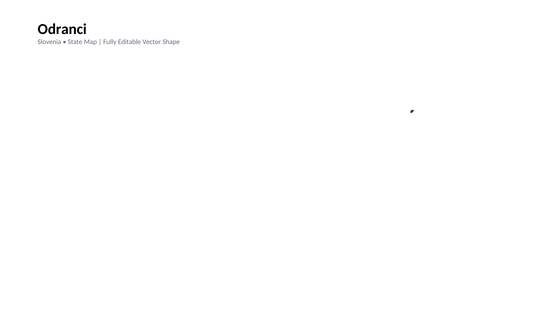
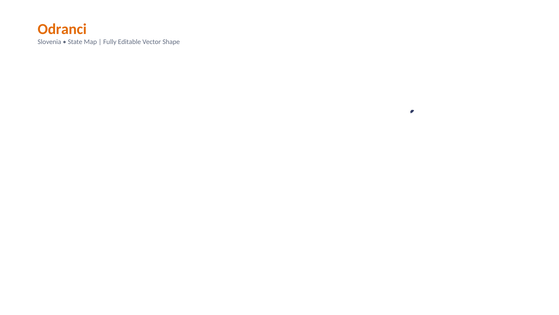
Odranci colour: black -> orange
